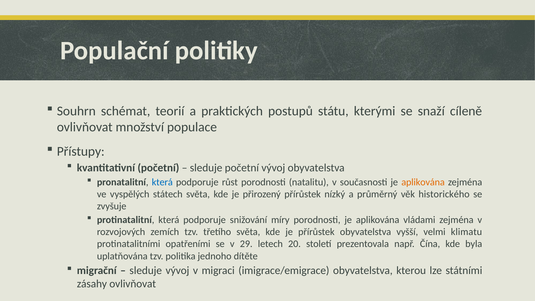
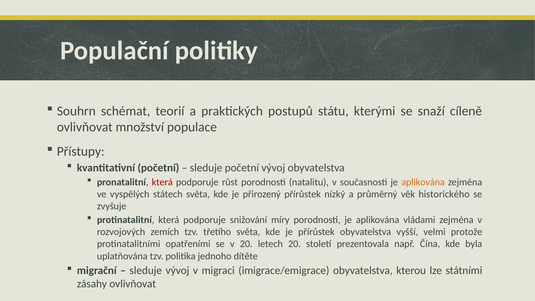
která at (162, 182) colour: blue -> red
klimatu: klimatu -> protože
v 29: 29 -> 20
